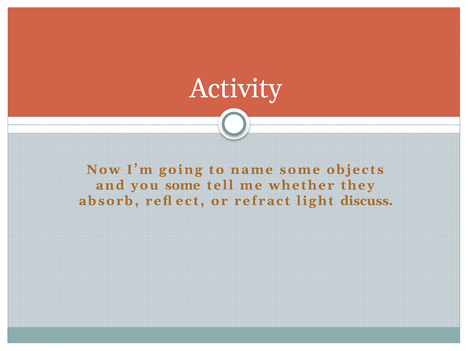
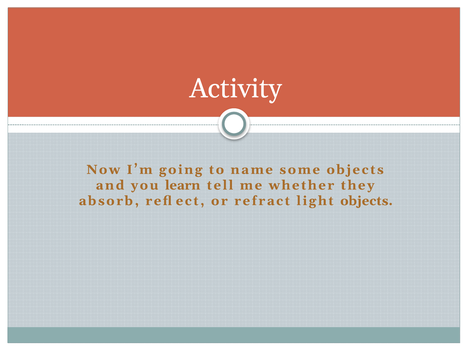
you some: some -> learn
light discuss: discuss -> objects
